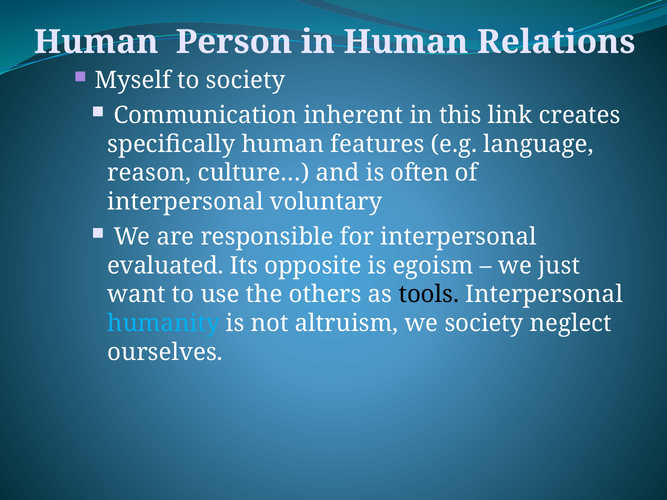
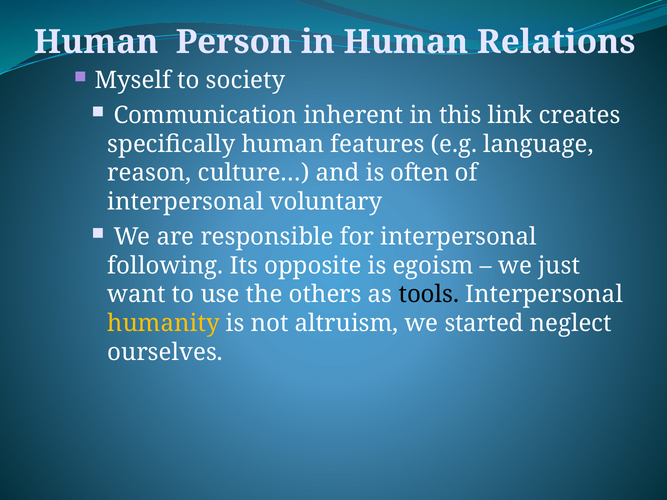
evaluated: evaluated -> following
humanity colour: light blue -> yellow
we society: society -> started
